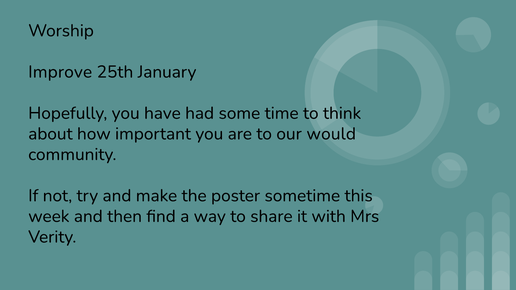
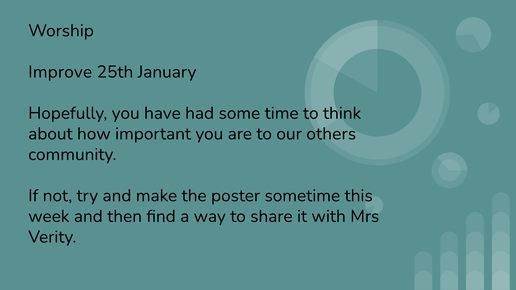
would: would -> others
